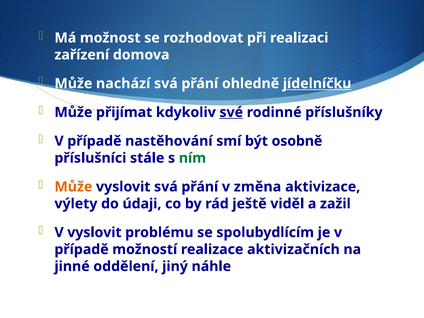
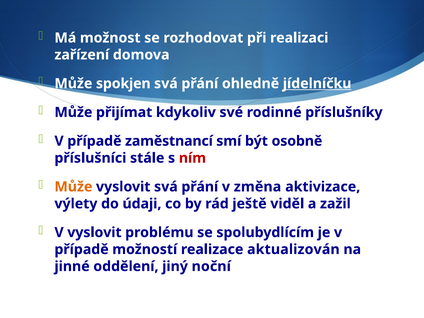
nachází: nachází -> spokjen
své underline: present -> none
nastěhování: nastěhování -> zaměstnancí
ním colour: green -> red
aktivizačních: aktivizačních -> aktualizován
náhle: náhle -> noční
